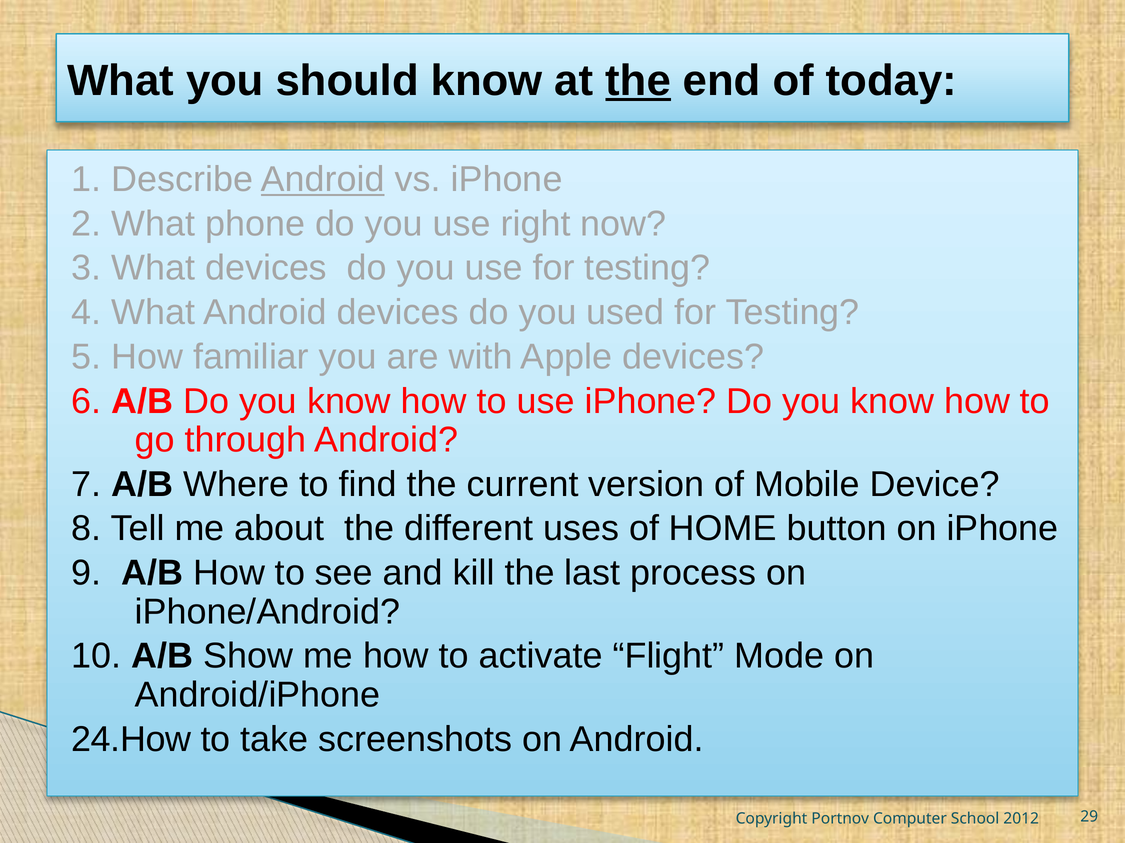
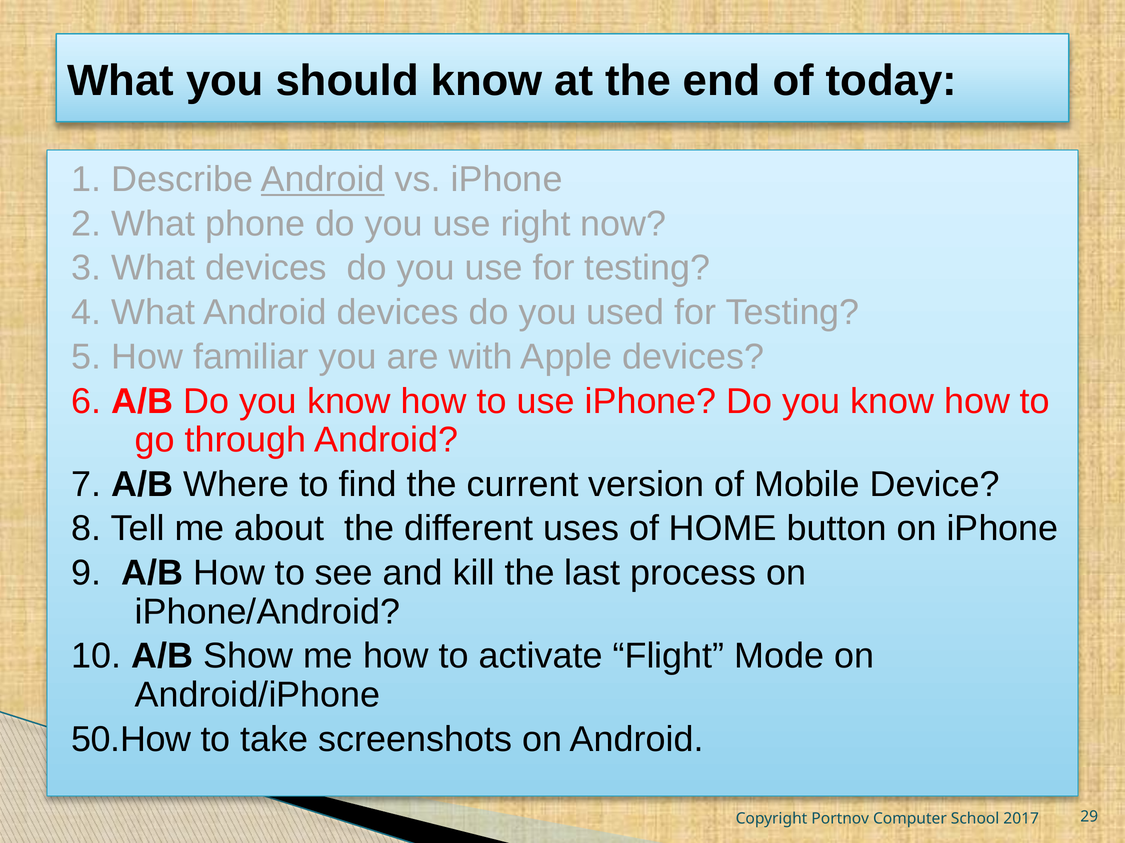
the at (638, 81) underline: present -> none
24.How: 24.How -> 50.How
2012: 2012 -> 2017
